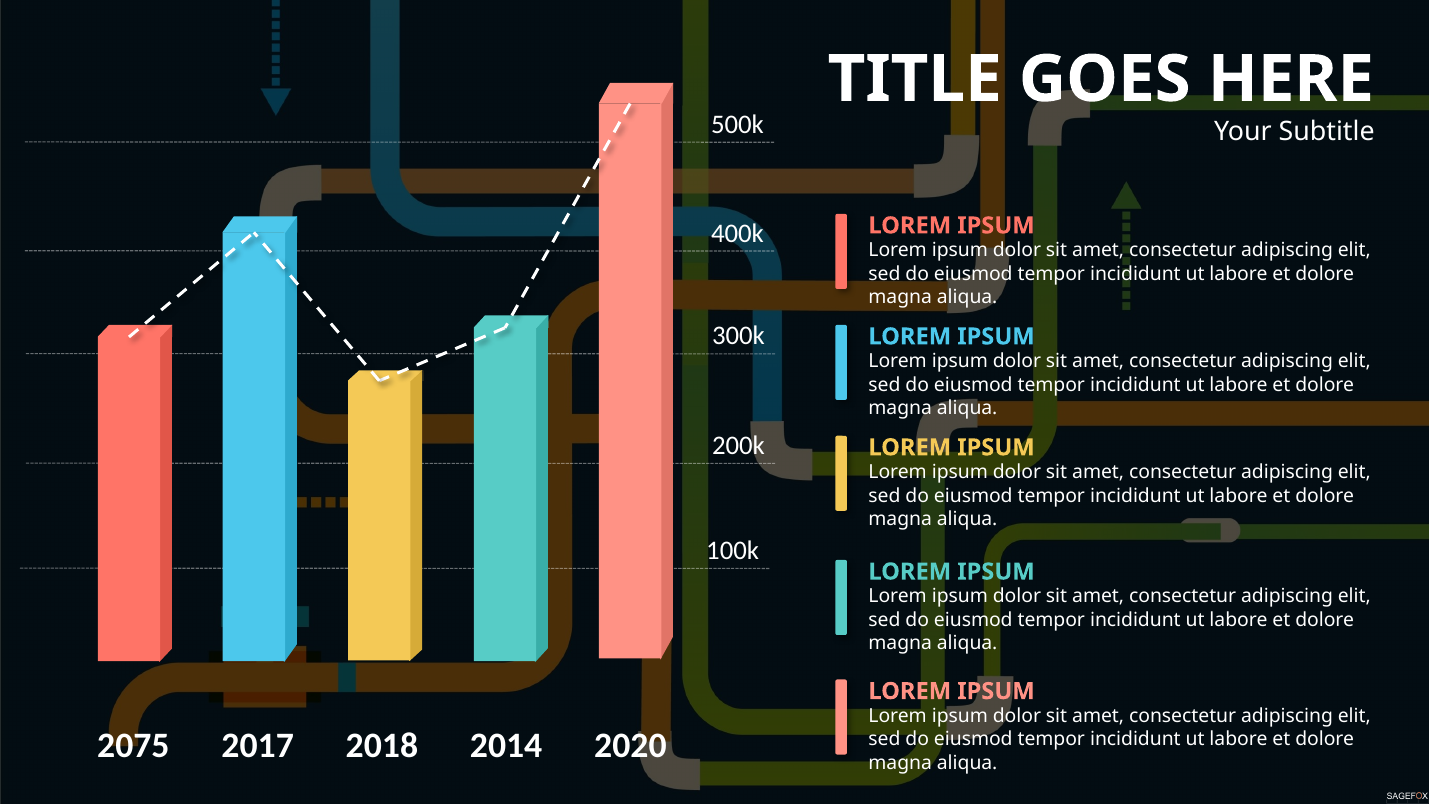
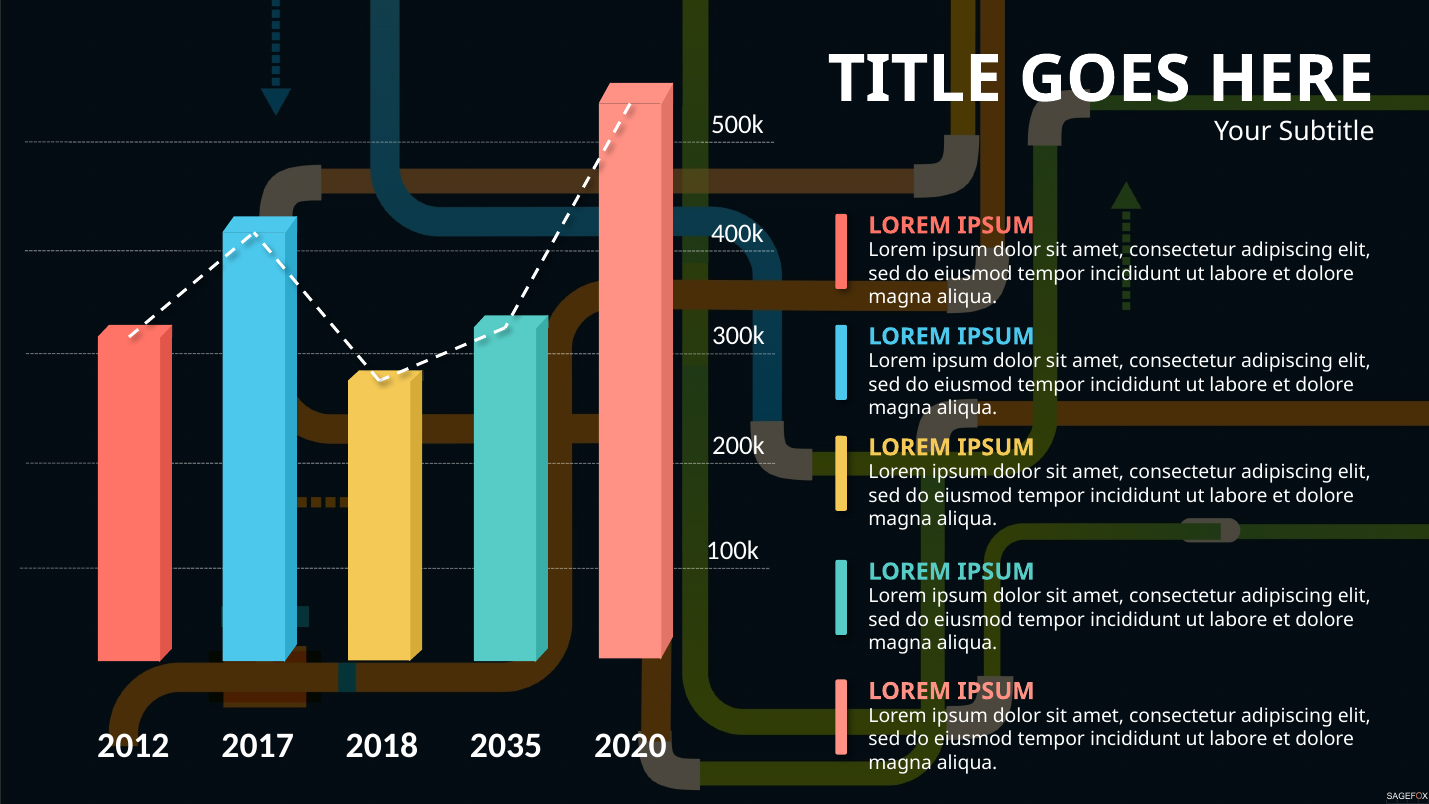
2075: 2075 -> 2012
2014: 2014 -> 2035
